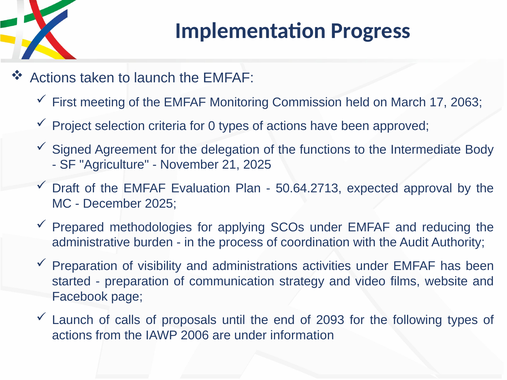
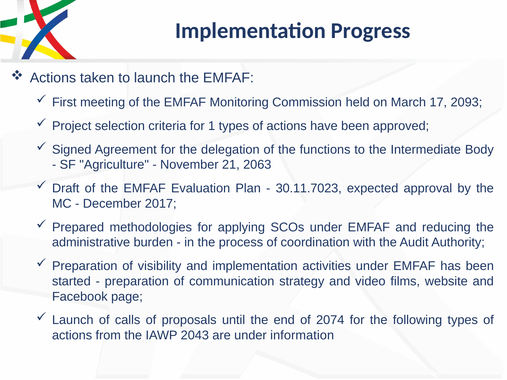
2063: 2063 -> 2093
0: 0 -> 1
21 2025: 2025 -> 2063
50.64.2713: 50.64.2713 -> 30.11.7023
December 2025: 2025 -> 2017
and administrations: administrations -> implementation
2093: 2093 -> 2074
2006: 2006 -> 2043
